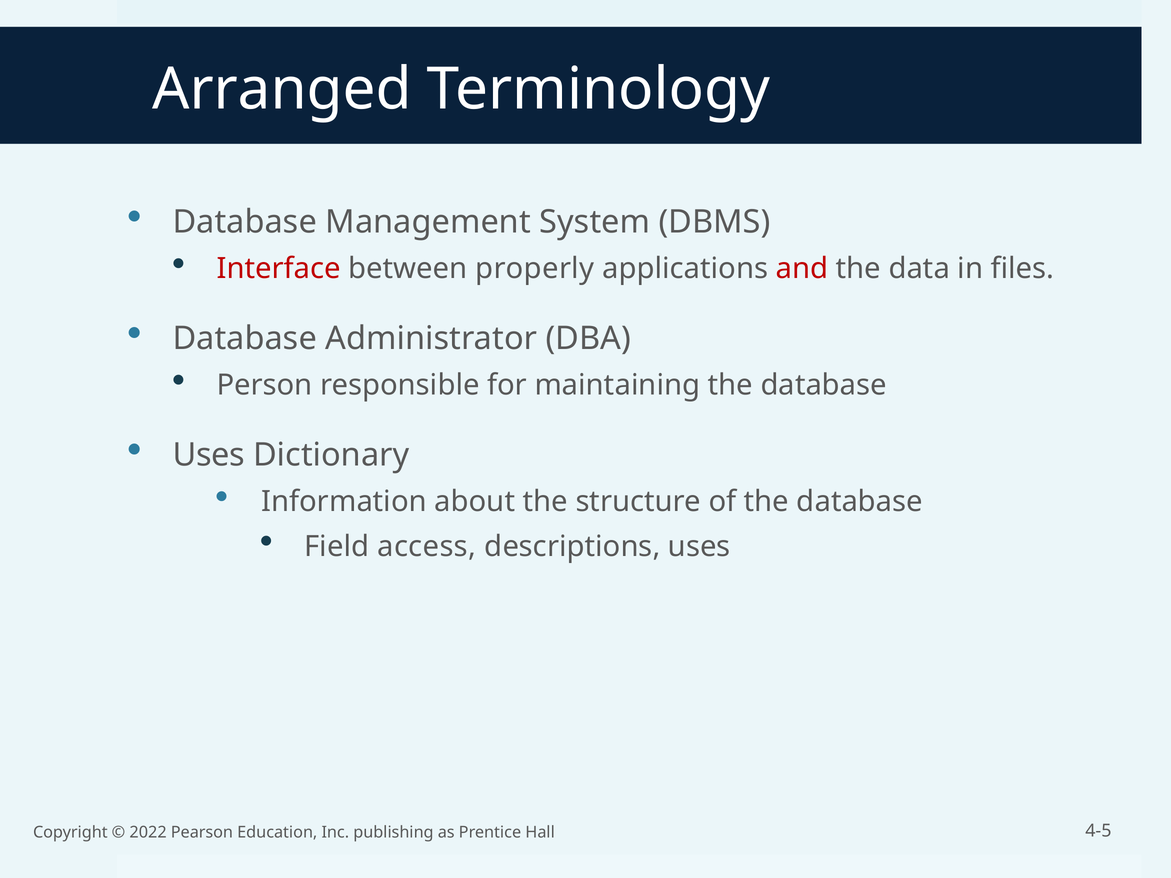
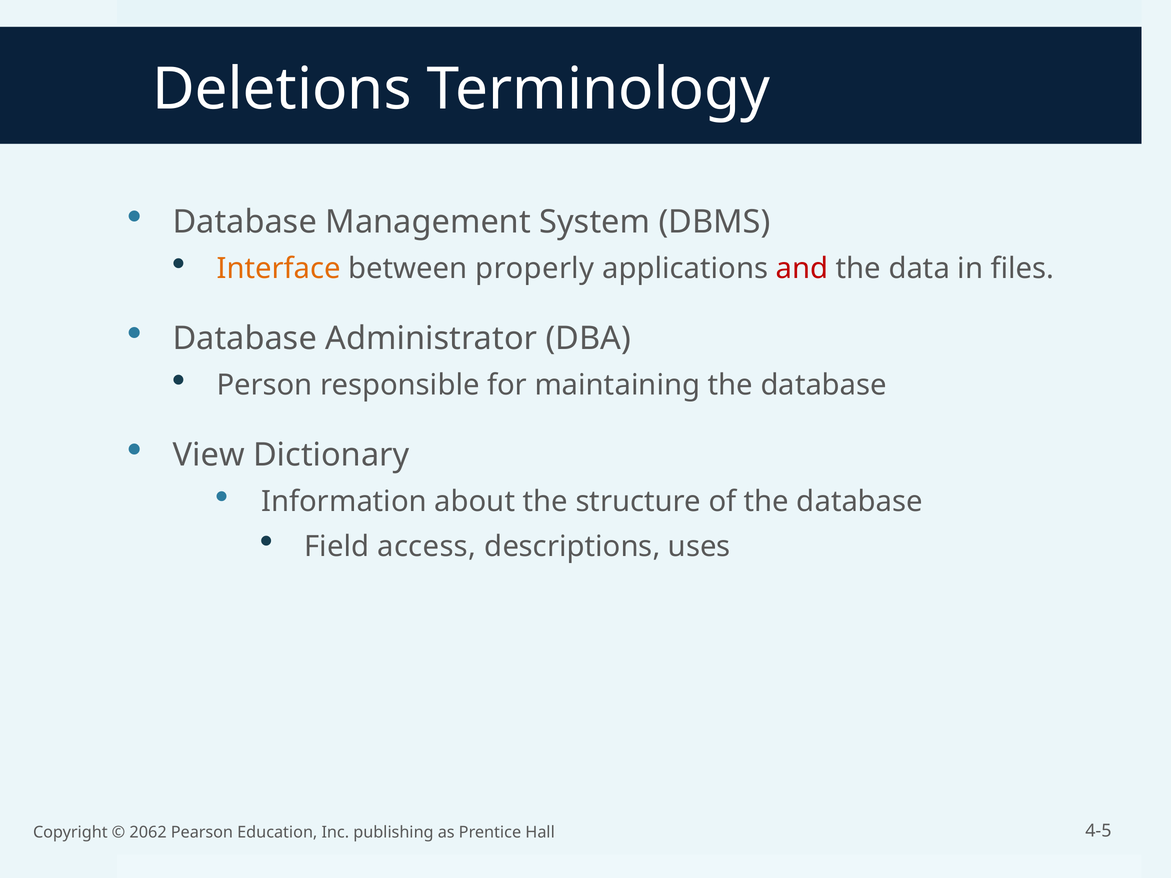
Arranged: Arranged -> Deletions
Interface colour: red -> orange
Uses at (209, 455): Uses -> View
2022: 2022 -> 2062
